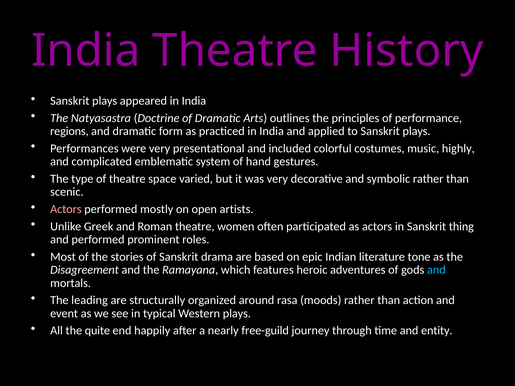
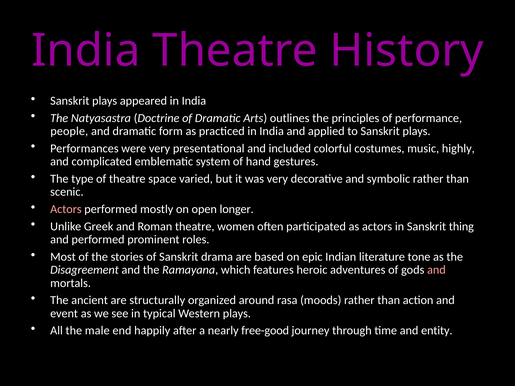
regions: regions -> people
artists: artists -> longer
and at (436, 270) colour: light blue -> pink
leading: leading -> ancient
quite: quite -> male
free-guild: free-guild -> free-good
